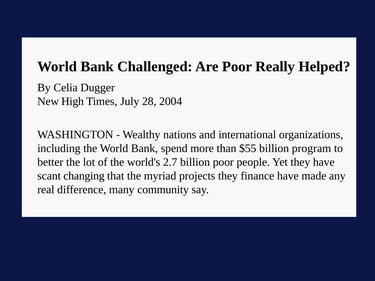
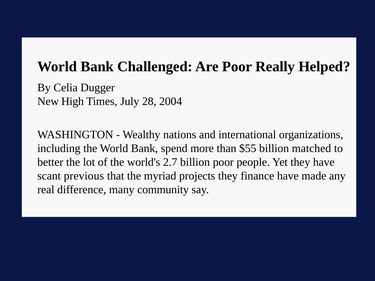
program: program -> matched
changing: changing -> previous
